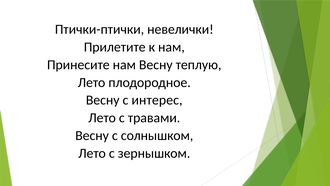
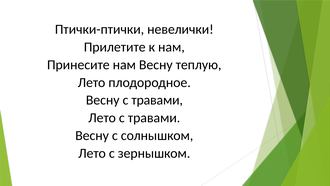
Весну с интерес: интерес -> травами
